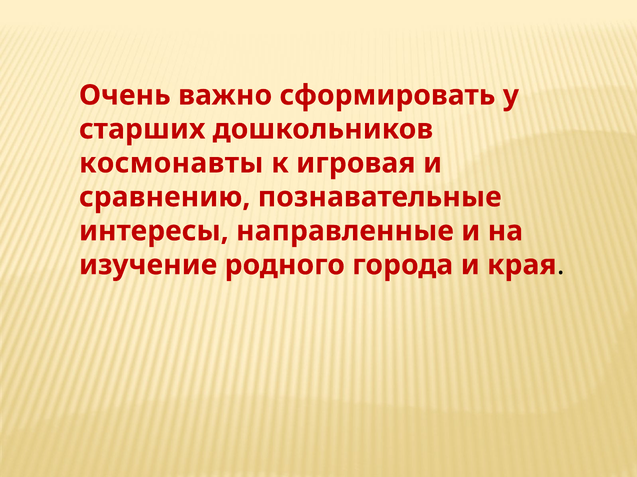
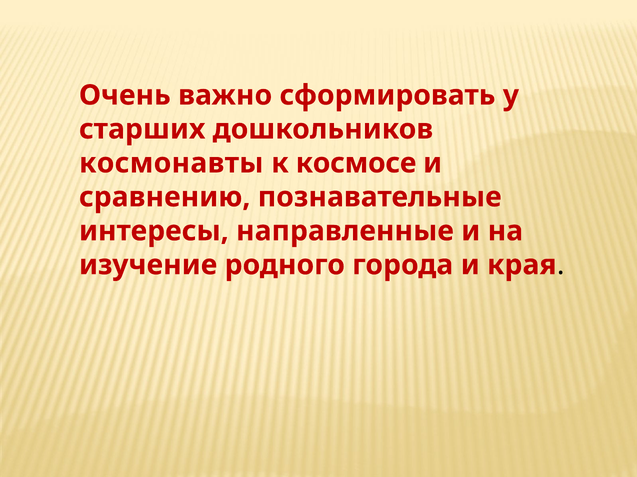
игровая: игровая -> космосе
